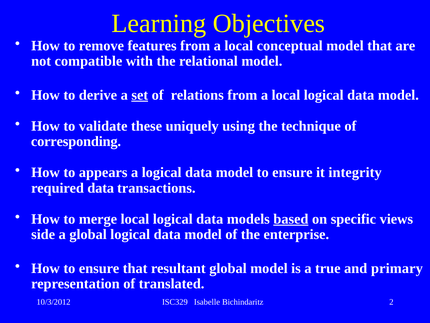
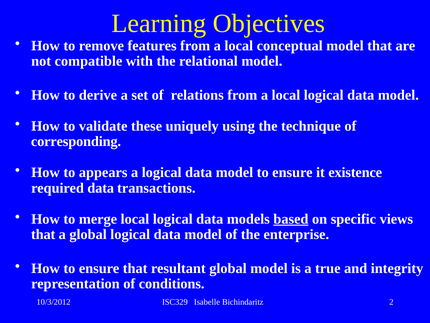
set underline: present -> none
integrity: integrity -> existence
side at (43, 234): side -> that
primary: primary -> integrity
translated: translated -> conditions
